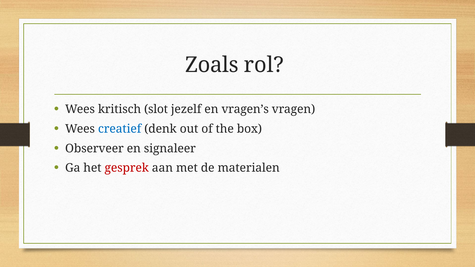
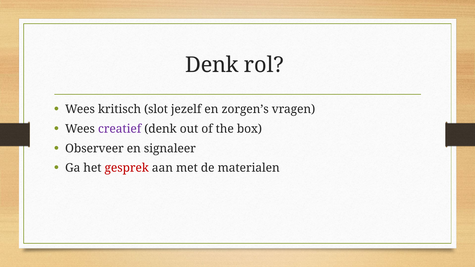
Zoals at (212, 65): Zoals -> Denk
vragen’s: vragen’s -> zorgen’s
creatief colour: blue -> purple
